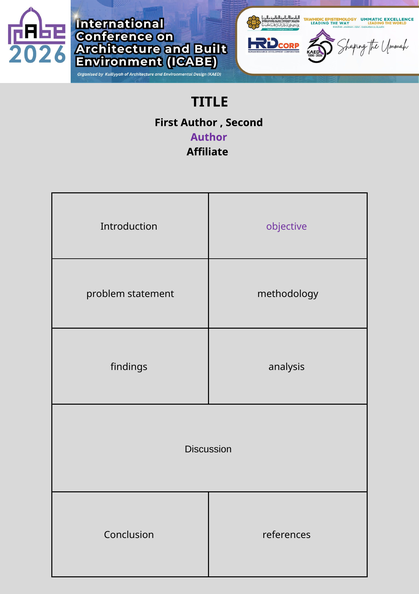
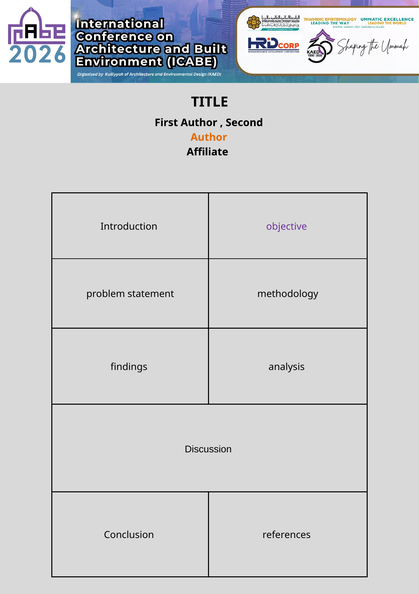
Author at (209, 137) colour: purple -> orange
